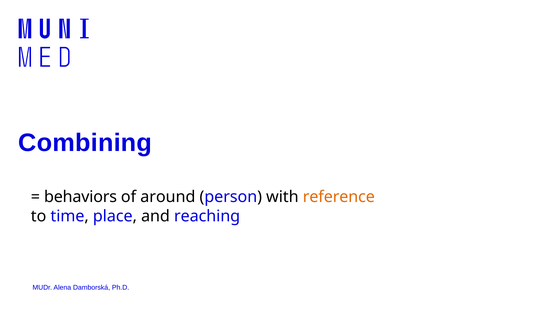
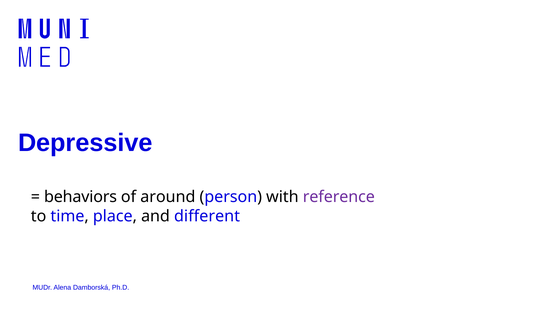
Combining: Combining -> Depressive
reference colour: orange -> purple
reaching: reaching -> different
